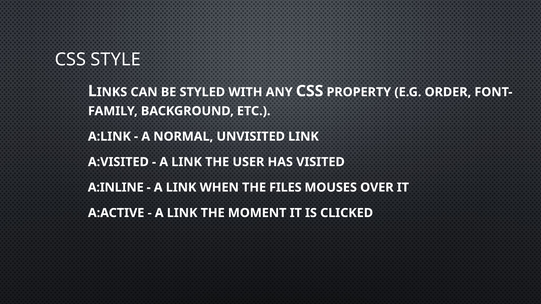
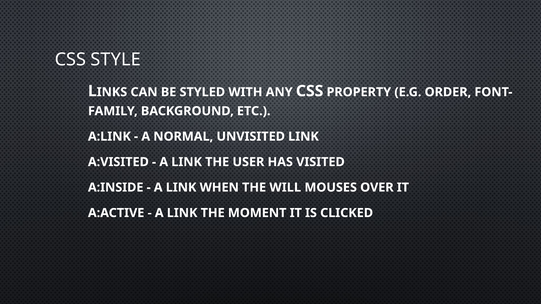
A:INLINE: A:INLINE -> A:INSIDE
FILES: FILES -> WILL
